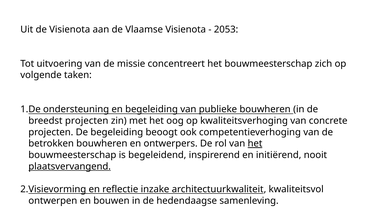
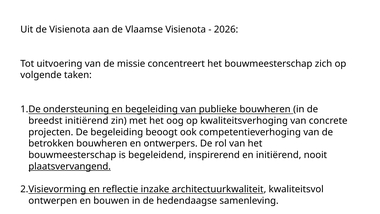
2053: 2053 -> 2026
breedst projecten: projecten -> initiërend
het at (255, 143) underline: present -> none
